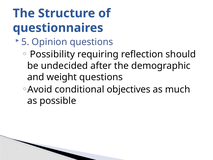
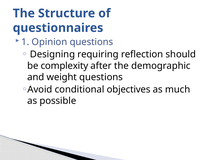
5: 5 -> 1
Possibility: Possibility -> Designing
undecided: undecided -> complexity
